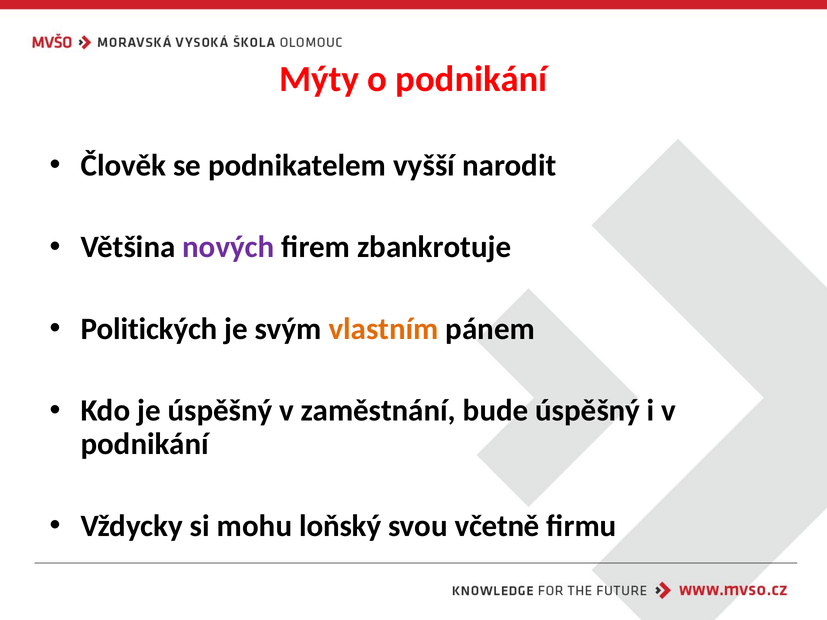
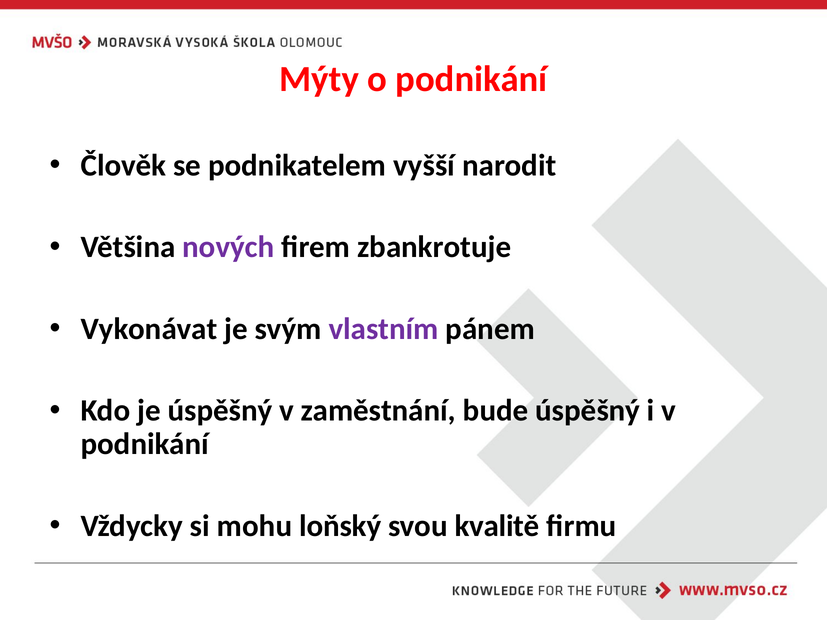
Politických: Politických -> Vykonávat
vlastním colour: orange -> purple
včetně: včetně -> kvalitě
